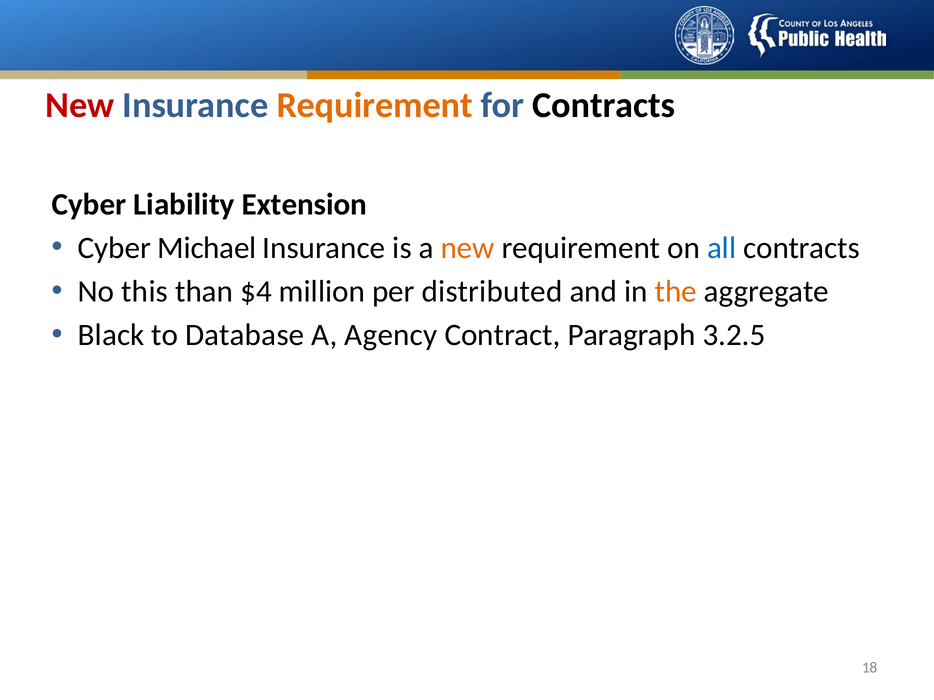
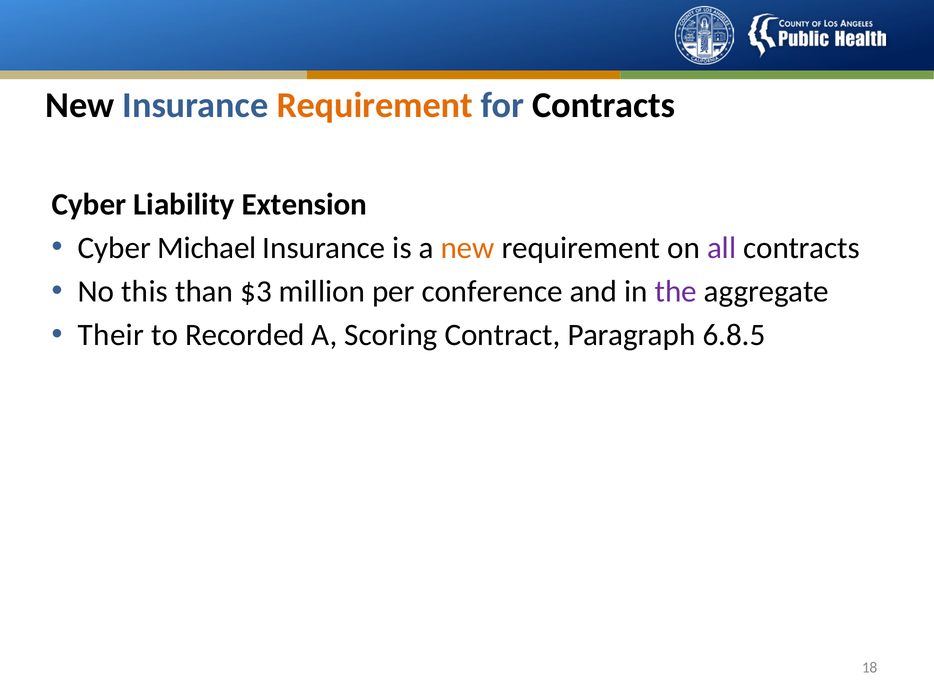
New at (80, 105) colour: red -> black
all colour: blue -> purple
$4: $4 -> $3
distributed: distributed -> conference
the colour: orange -> purple
Black: Black -> Their
Database: Database -> Recorded
Agency: Agency -> Scoring
3.2.5: 3.2.5 -> 6.8.5
